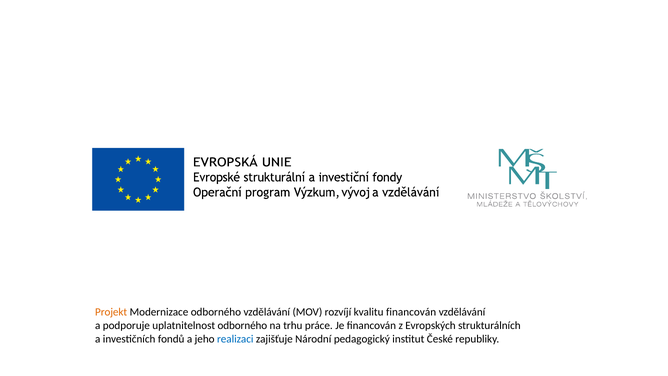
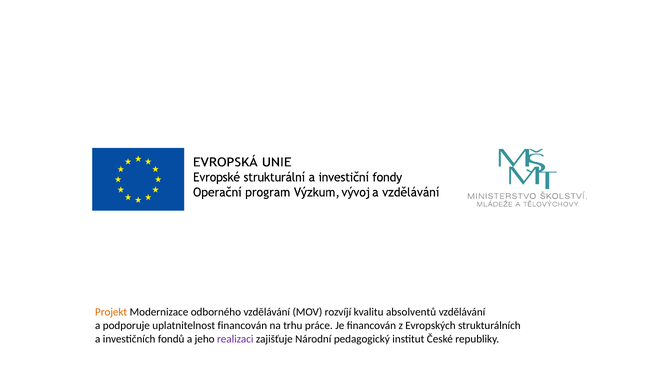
kvalitu financován: financován -> absolventů
uplatnitelnost odborného: odborného -> financován
realizaci colour: blue -> purple
